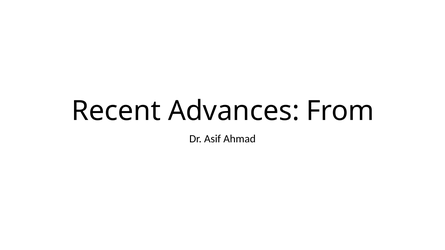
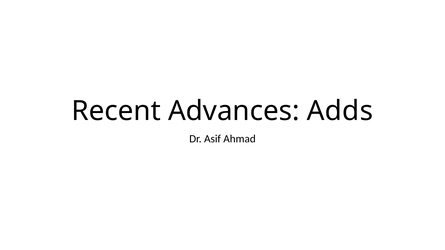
From: From -> Adds
